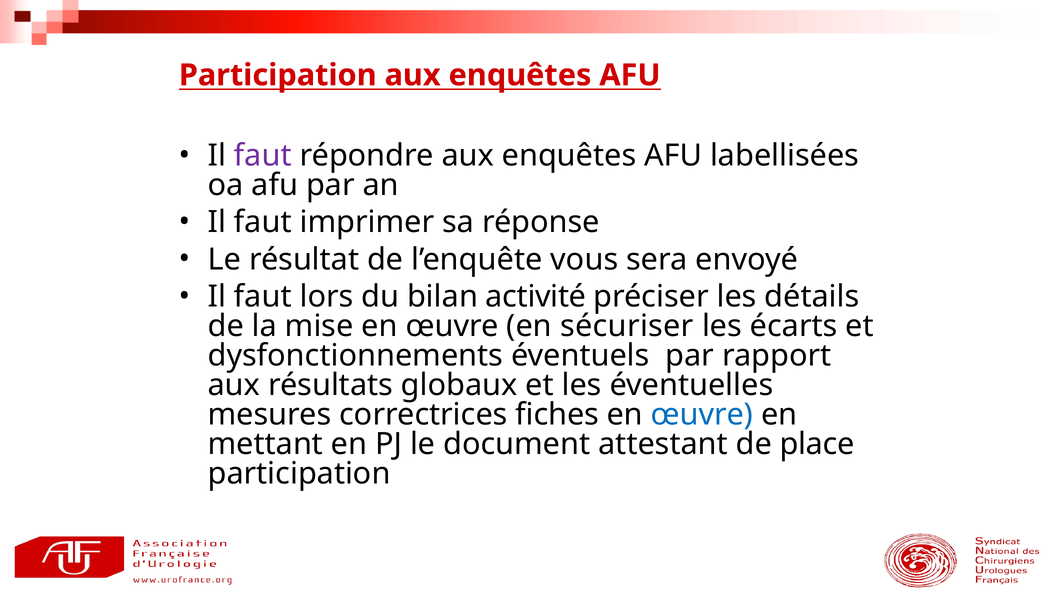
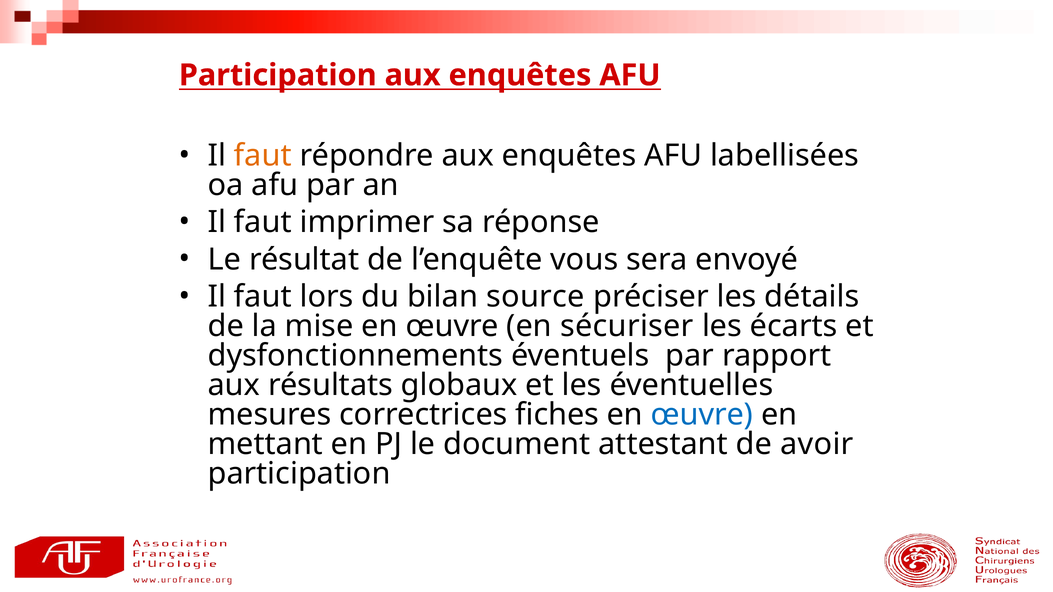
faut at (263, 156) colour: purple -> orange
activité: activité -> source
place: place -> avoir
